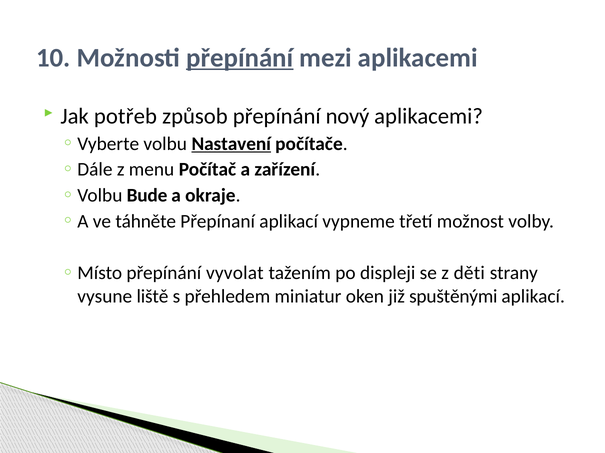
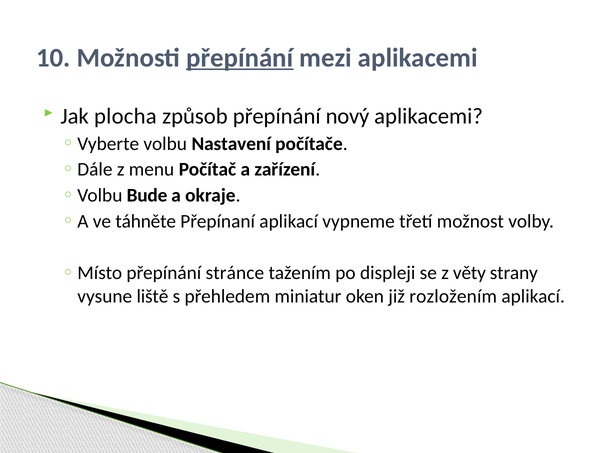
potřeb: potřeb -> plocha
Nastavení underline: present -> none
vyvolat: vyvolat -> stránce
děti: děti -> věty
spuštěnými: spuštěnými -> rozložením
